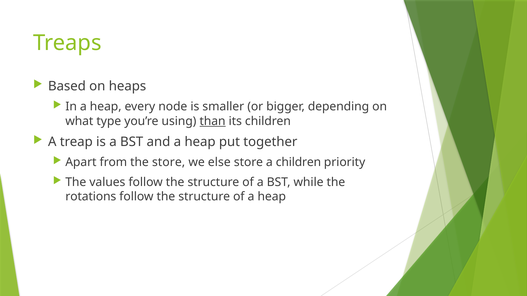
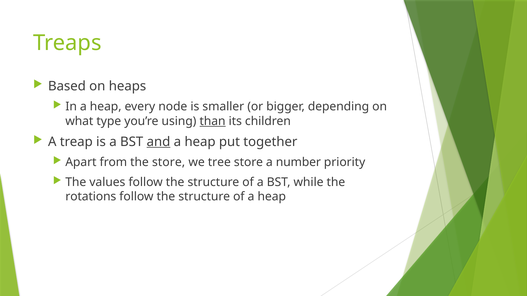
and underline: none -> present
else: else -> tree
a children: children -> number
